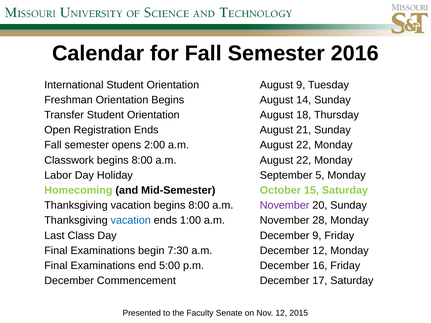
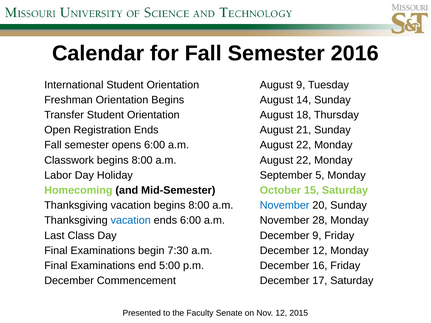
opens 2:00: 2:00 -> 6:00
November at (285, 206) colour: purple -> blue
ends 1:00: 1:00 -> 6:00
